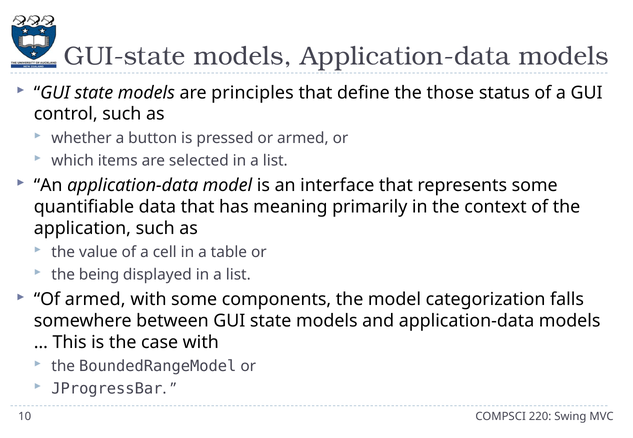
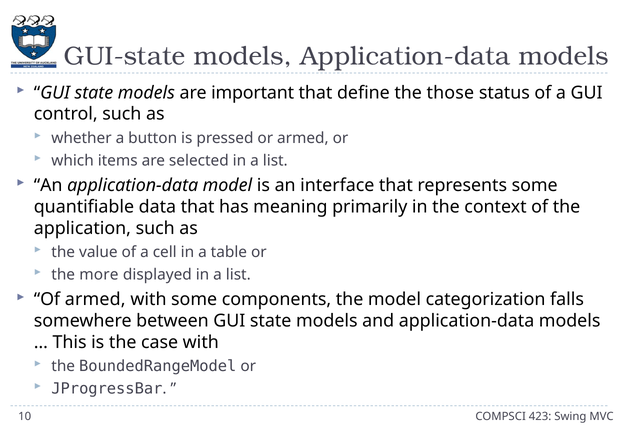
principles: principles -> important
being: being -> more
220: 220 -> 423
